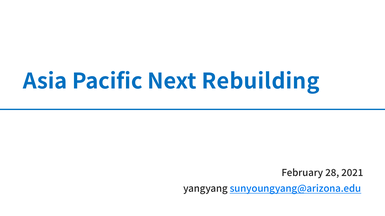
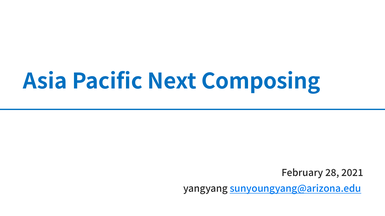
Rebuilding: Rebuilding -> Composing
